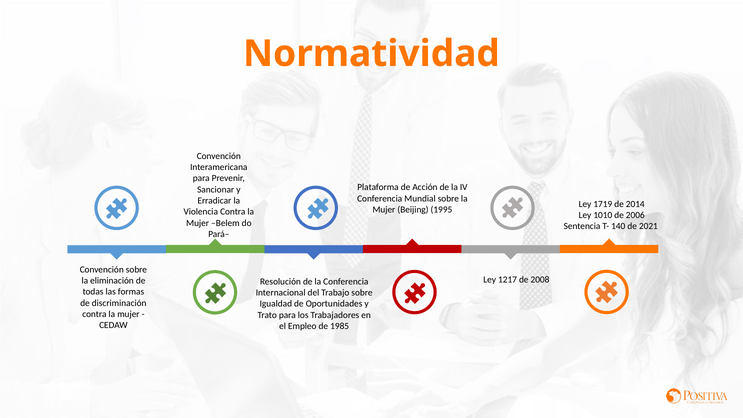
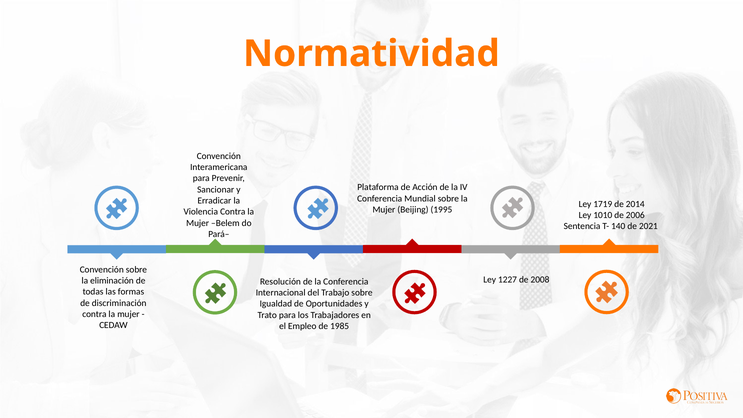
1217: 1217 -> 1227
